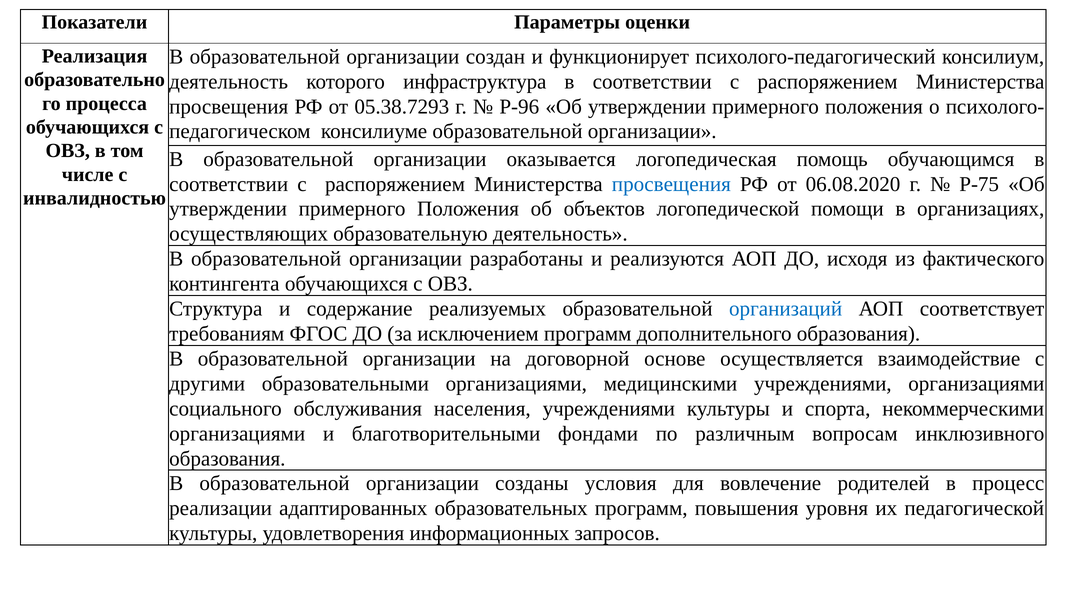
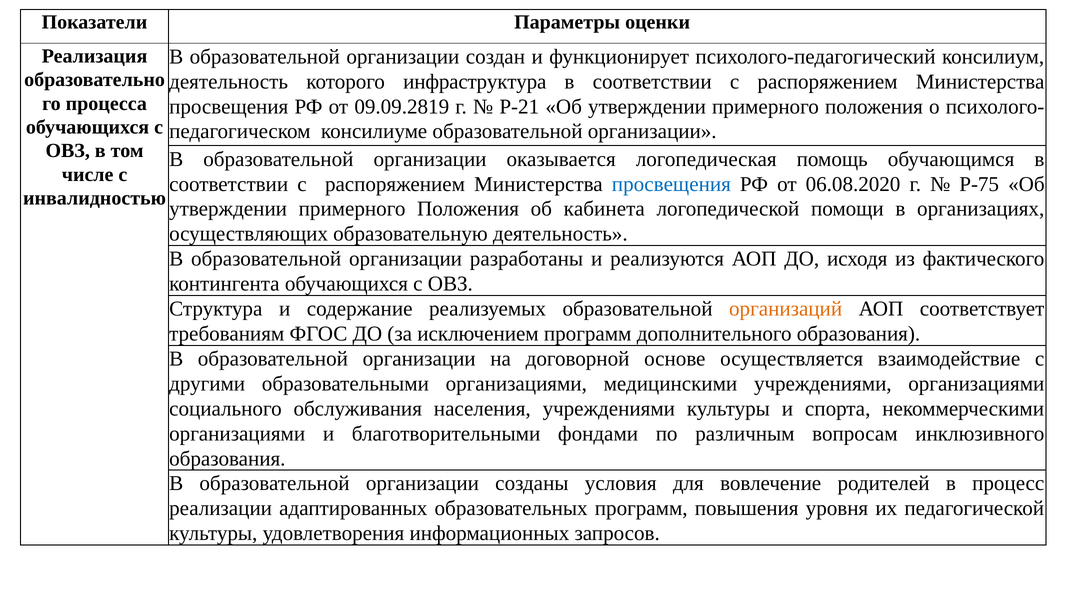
05.38.7293: 05.38.7293 -> 09.09.2819
Р-96: Р-96 -> Р-21
объектов: объектов -> кабинета
организаций colour: blue -> orange
